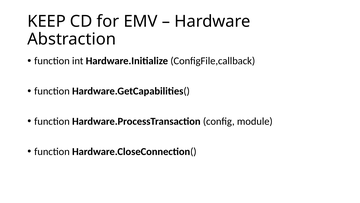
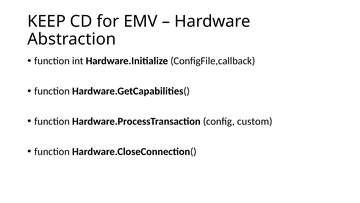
module: module -> custom
